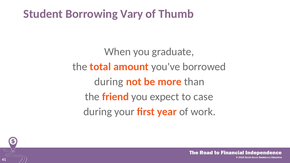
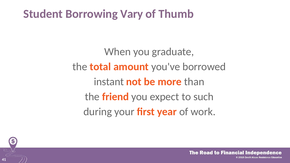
during at (109, 82): during -> instant
case: case -> such
